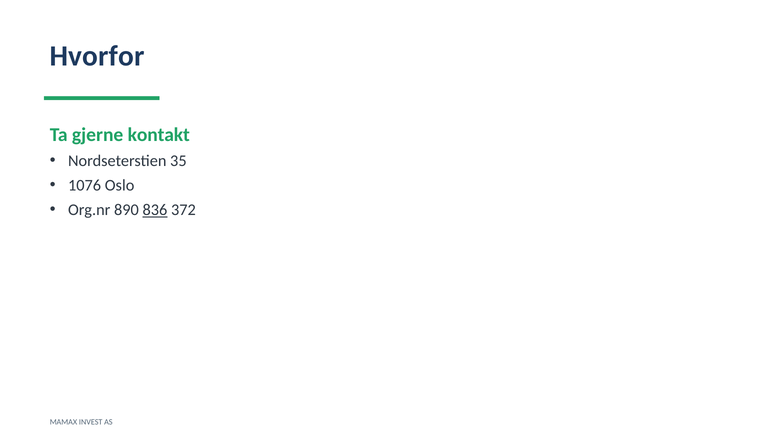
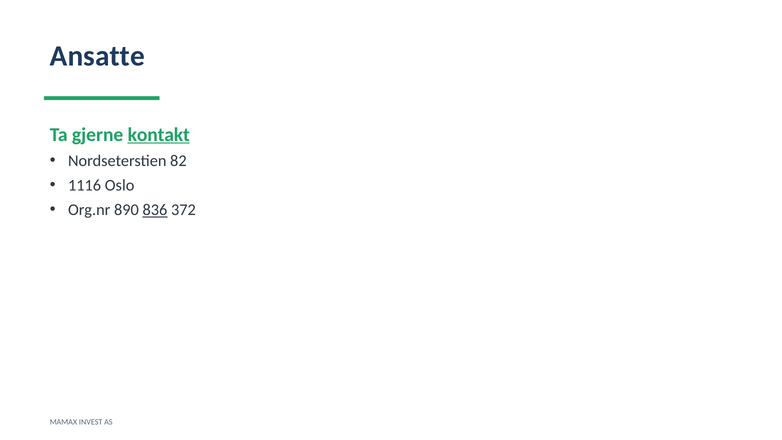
Hvorfor: Hvorfor -> Ansatte
kontakt underline: none -> present
35: 35 -> 82
1076: 1076 -> 1116
